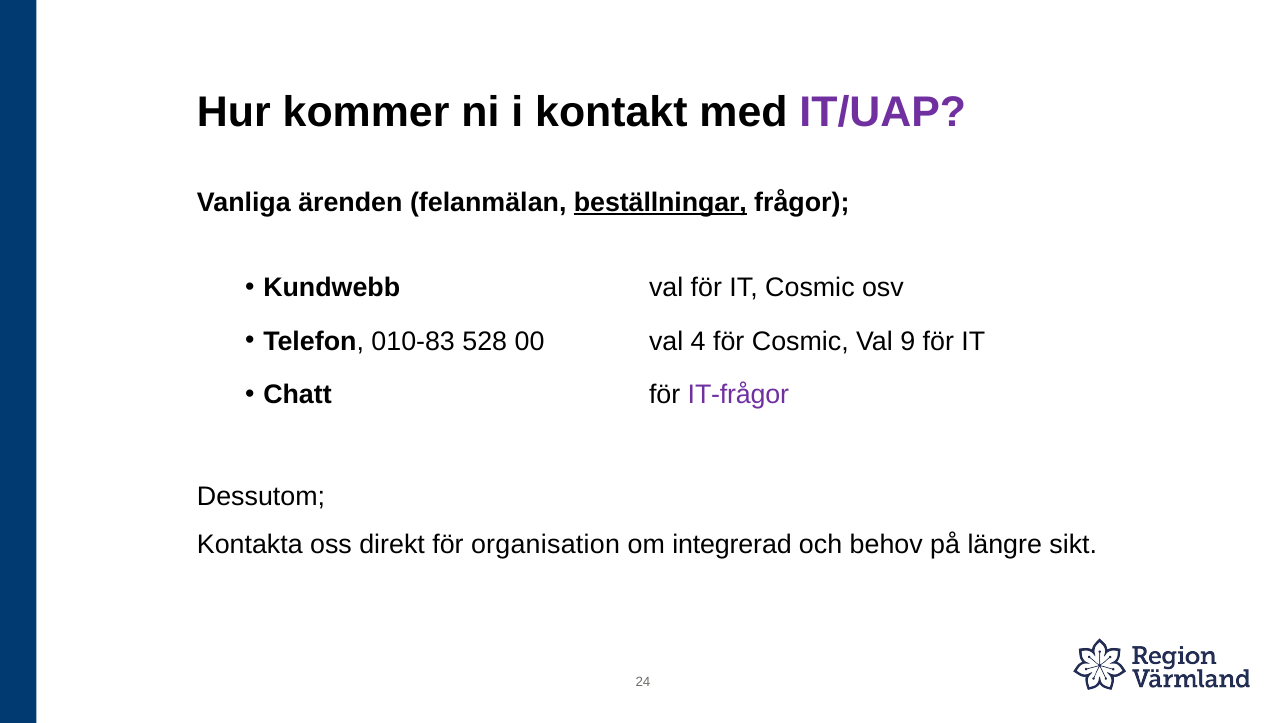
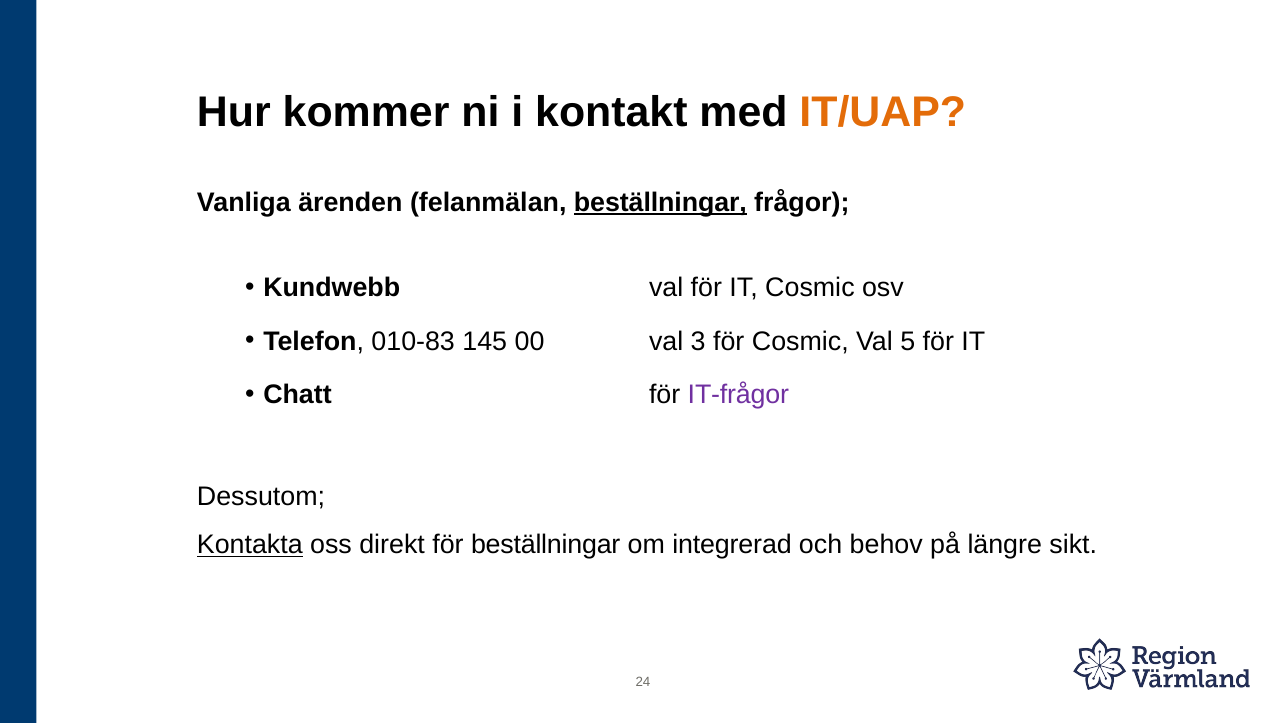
IT/UAP colour: purple -> orange
528: 528 -> 145
4: 4 -> 3
9: 9 -> 5
Kontakta underline: none -> present
för organisation: organisation -> beställningar
